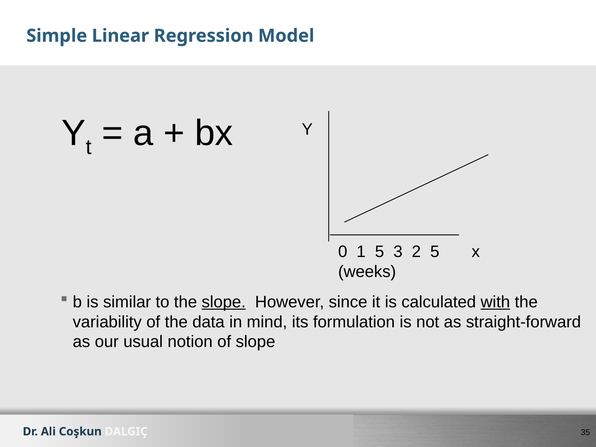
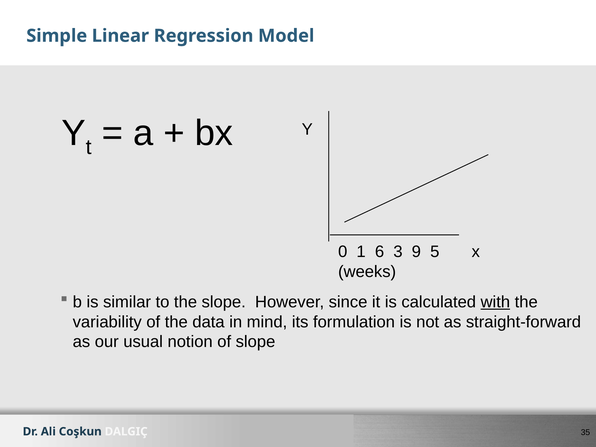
1 5: 5 -> 6
2: 2 -> 9
slope at (224, 302) underline: present -> none
